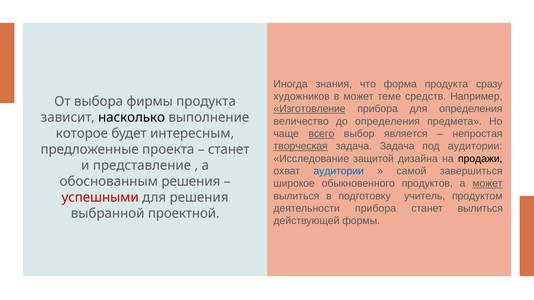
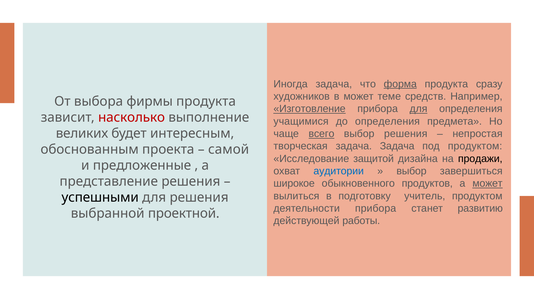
Иногда знания: знания -> задача
форма underline: none -> present
для at (419, 109) underline: none -> present
насколько colour: black -> red
величество: величество -> учащимися
выбор является: является -> решения
которое: которое -> великих
творческая underline: present -> none
под аудитории: аудитории -> продуктом
предложенные: предложенные -> обоснованным
станет at (229, 149): станет -> самой
представление: представление -> предложенные
самой at (411, 171): самой -> выбор
обоснованным: обоснованным -> представление
успешными colour: red -> black
станет вылиться: вылиться -> развитию
формы: формы -> работы
